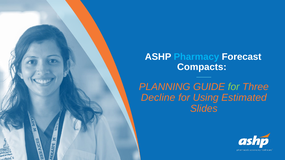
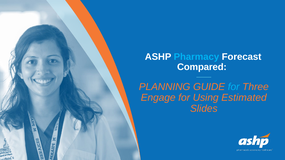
Compacts: Compacts -> Compared
for at (234, 87) colour: light green -> light blue
Decline: Decline -> Engage
